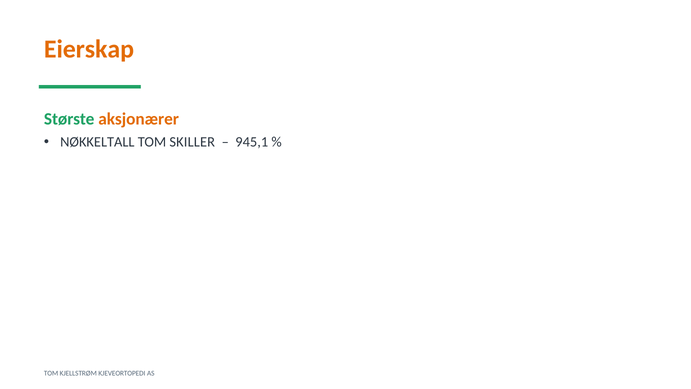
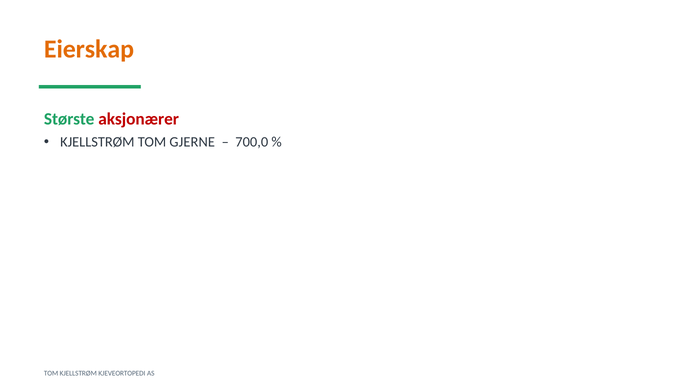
aksjonærer colour: orange -> red
NØKKELTALL at (97, 142): NØKKELTALL -> KJELLSTRØM
SKILLER: SKILLER -> GJERNE
945,1: 945,1 -> 700,0
